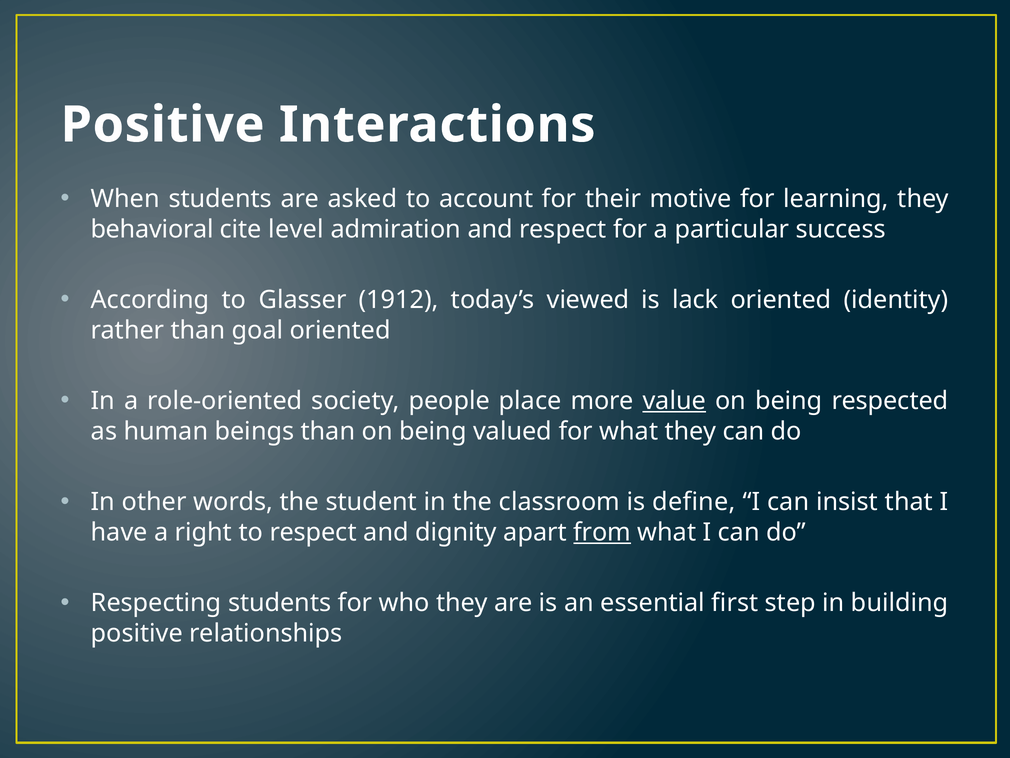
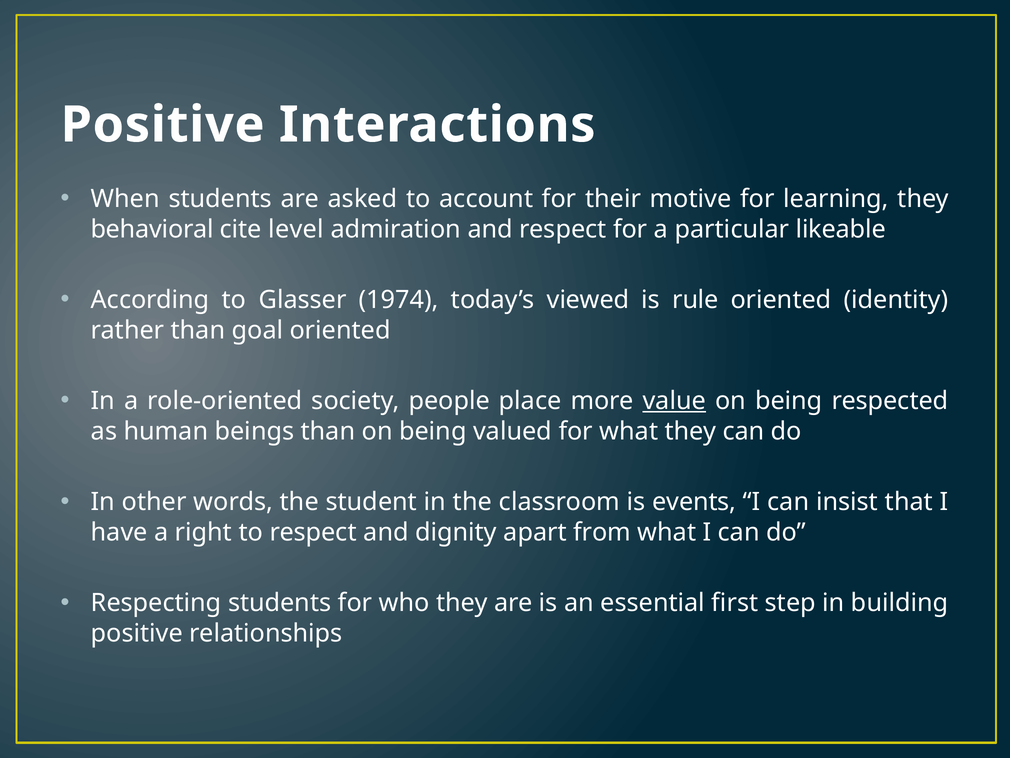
success: success -> likeable
1912: 1912 -> 1974
lack: lack -> rule
define: define -> events
from underline: present -> none
